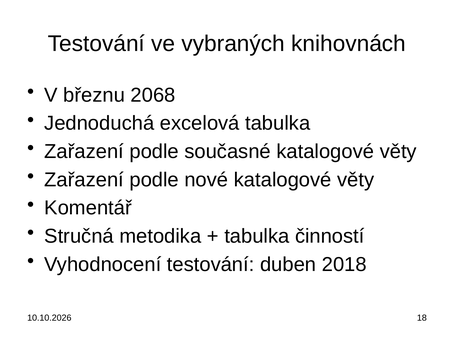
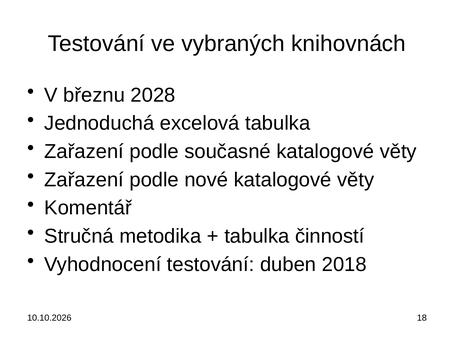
2068: 2068 -> 2028
